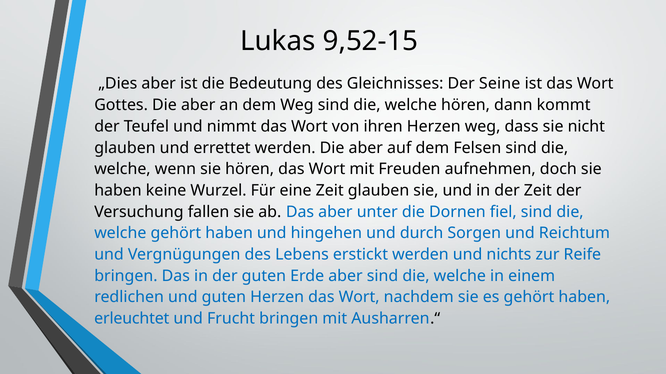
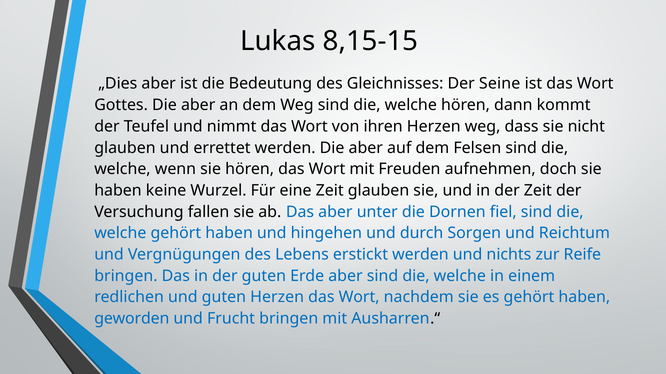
9,52-15: 9,52-15 -> 8,15-15
erleuchtet: erleuchtet -> geworden
